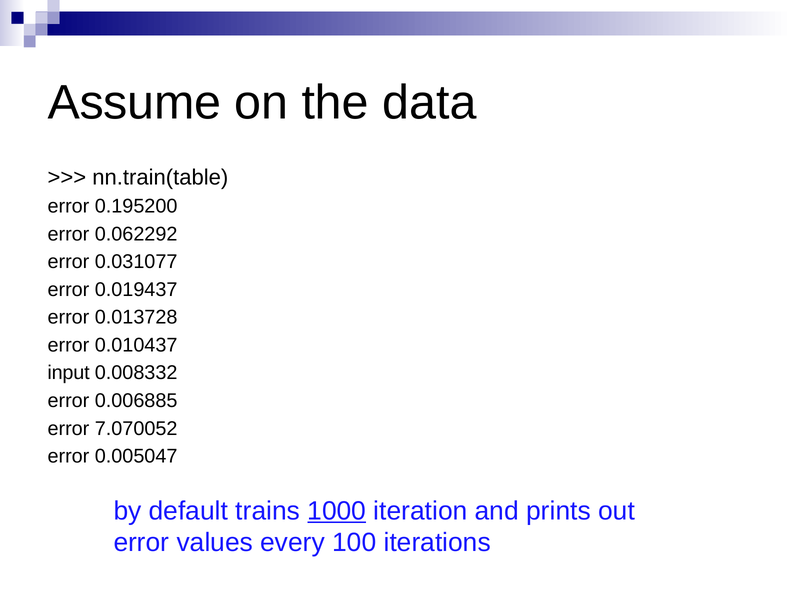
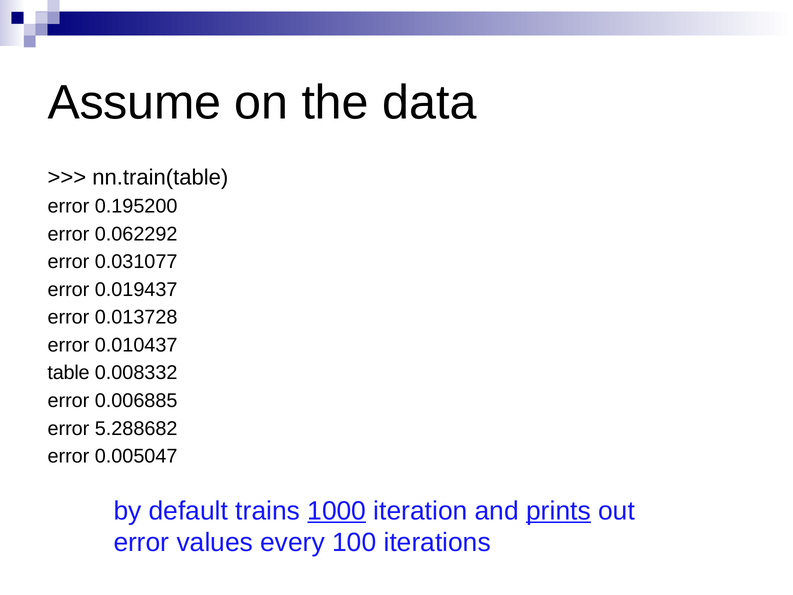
input: input -> table
7.070052: 7.070052 -> 5.288682
prints underline: none -> present
